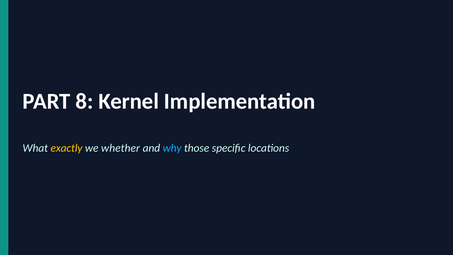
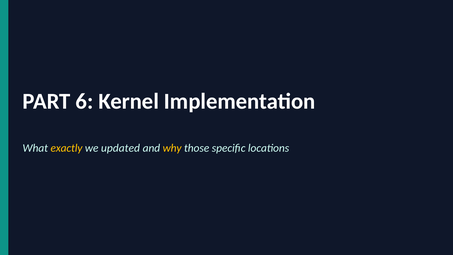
8: 8 -> 6
whether: whether -> updated
why colour: light blue -> yellow
